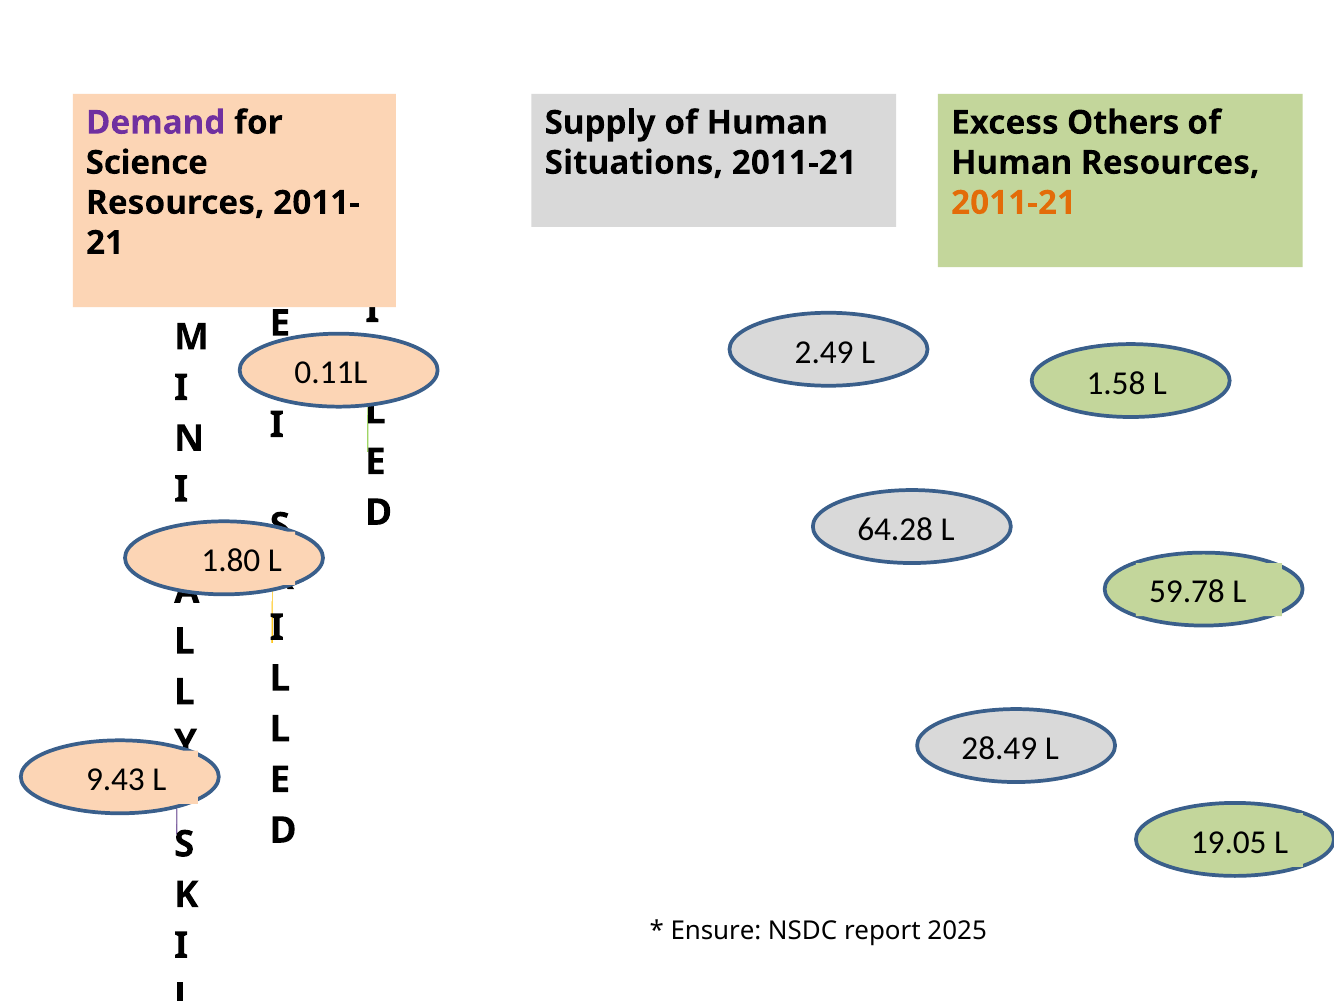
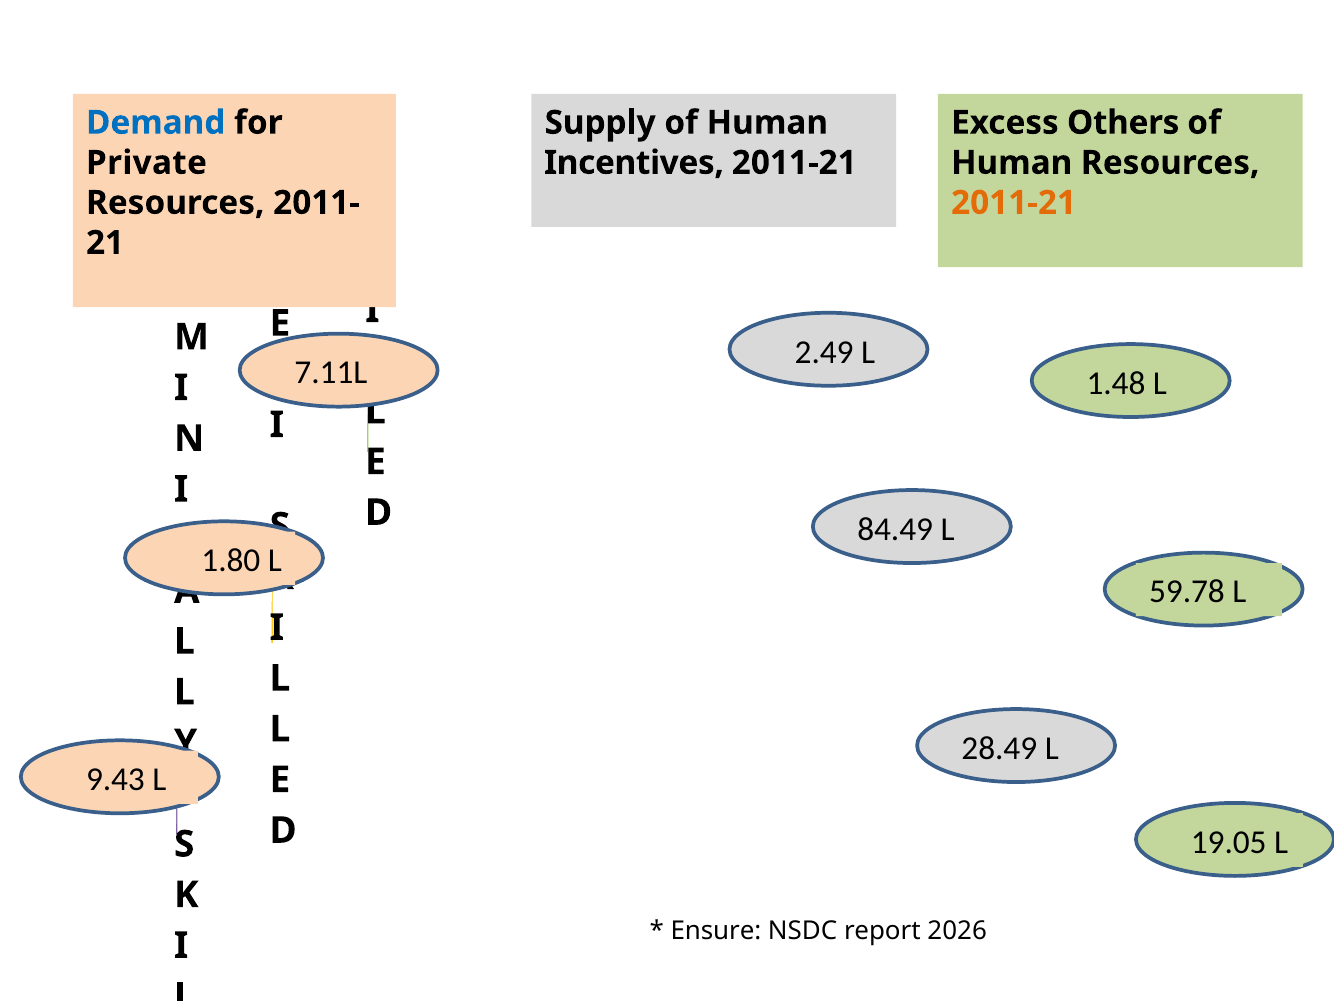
Demand colour: purple -> blue
Science: Science -> Private
Situations: Situations -> Incentives
0.11L: 0.11L -> 7.11L
1.58: 1.58 -> 1.48
64.28: 64.28 -> 84.49
2025: 2025 -> 2026
